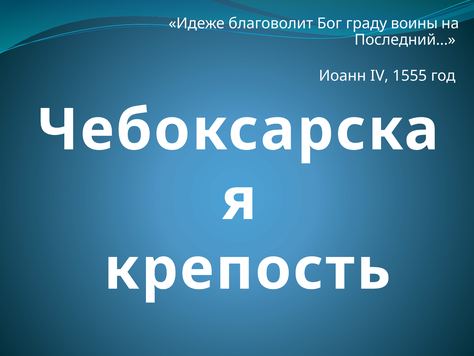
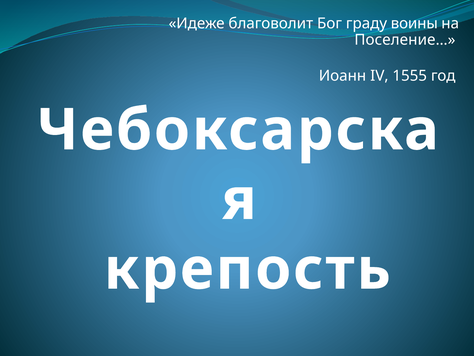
Последний…: Последний… -> Поселение…
